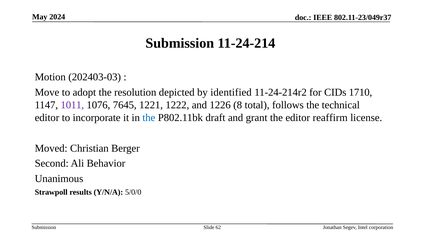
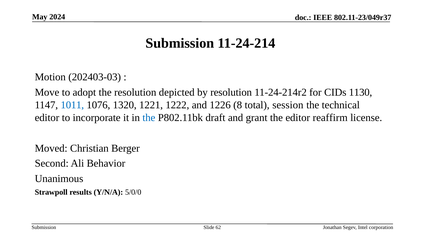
by identified: identified -> resolution
1710: 1710 -> 1130
1011 colour: purple -> blue
7645: 7645 -> 1320
follows: follows -> session
